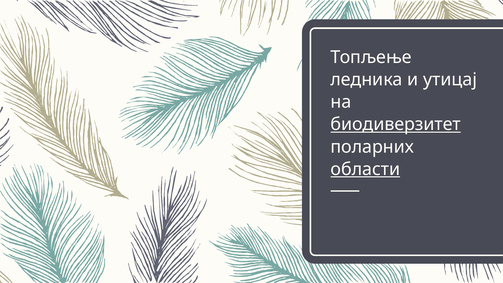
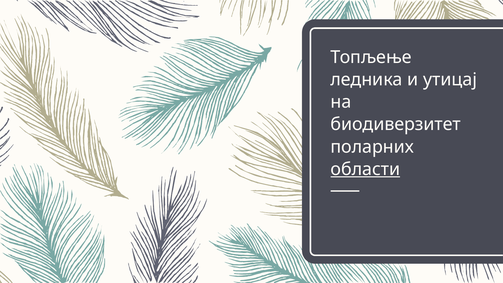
биодиверзитет underline: present -> none
